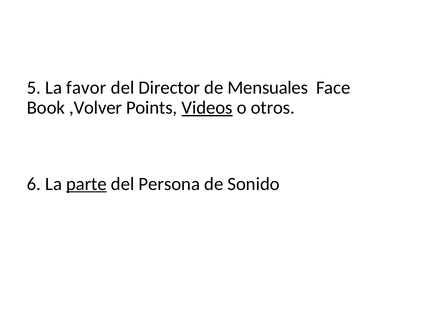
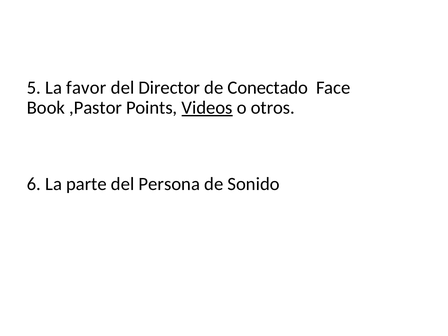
Mensuales: Mensuales -> Conectado
,Volver: ,Volver -> ,Pastor
parte underline: present -> none
